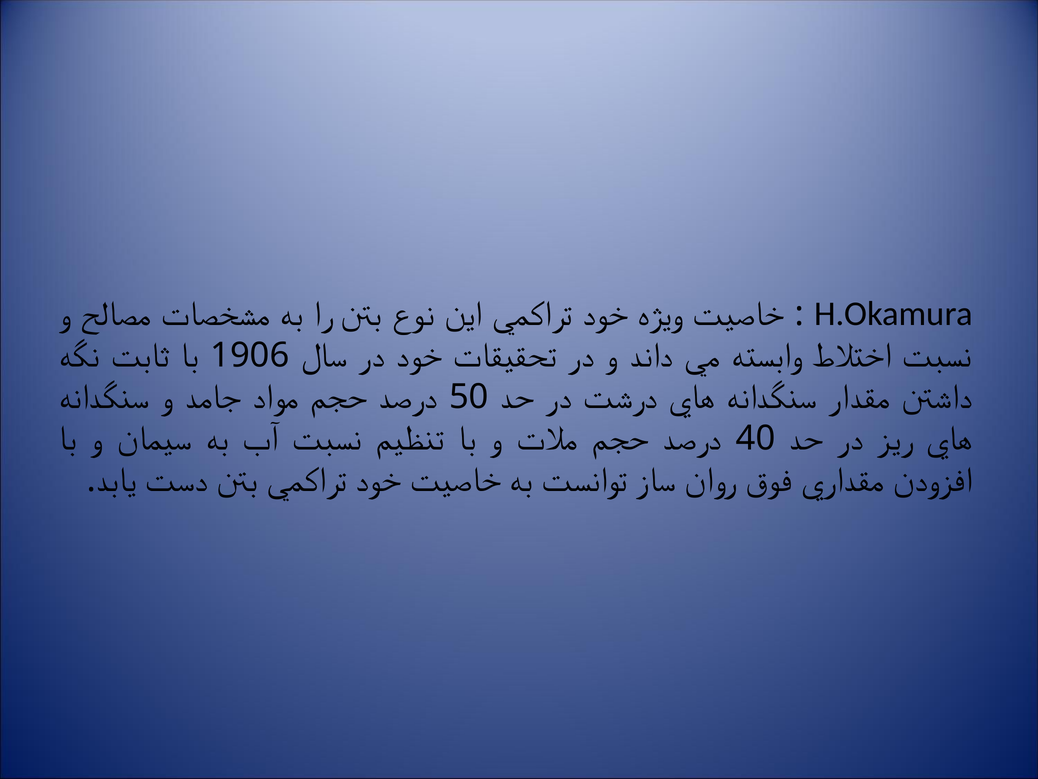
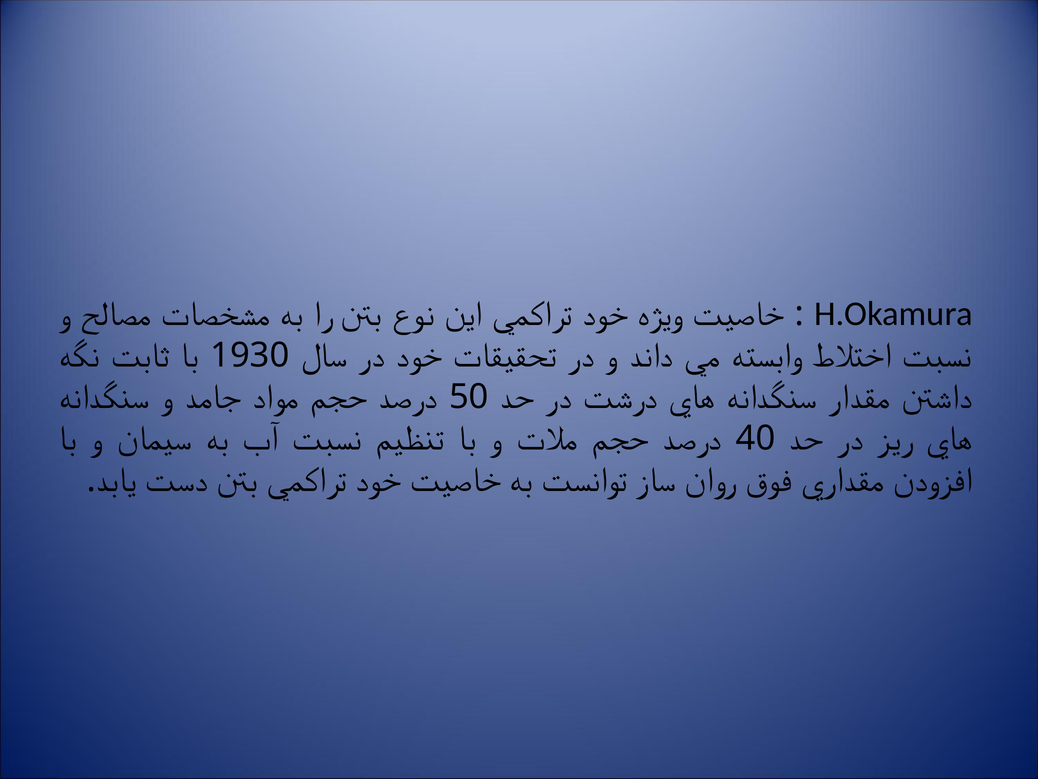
1906: 1906 -> 1930
